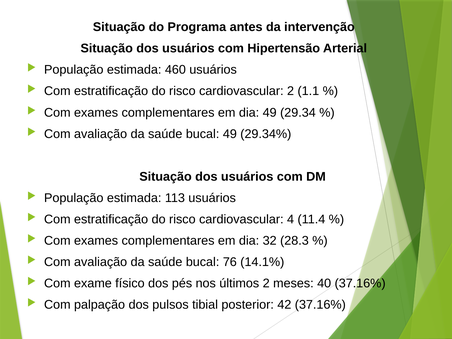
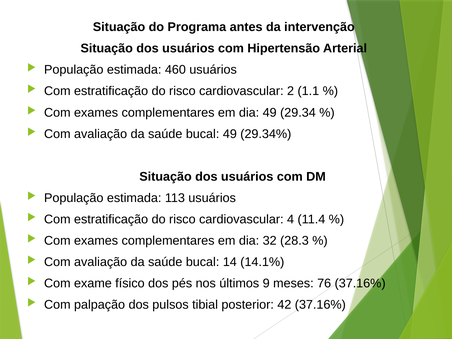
76: 76 -> 14
últimos 2: 2 -> 9
40: 40 -> 76
